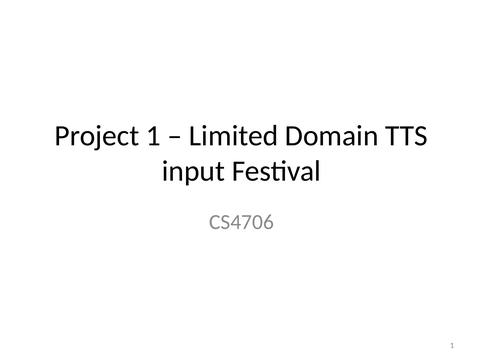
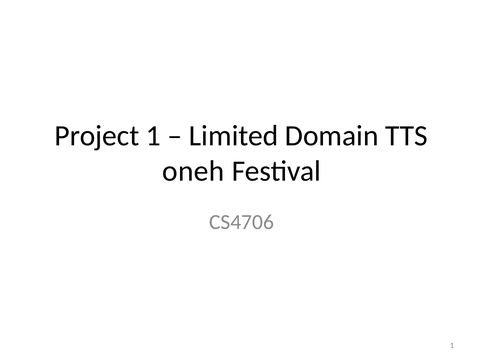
input: input -> oneh
